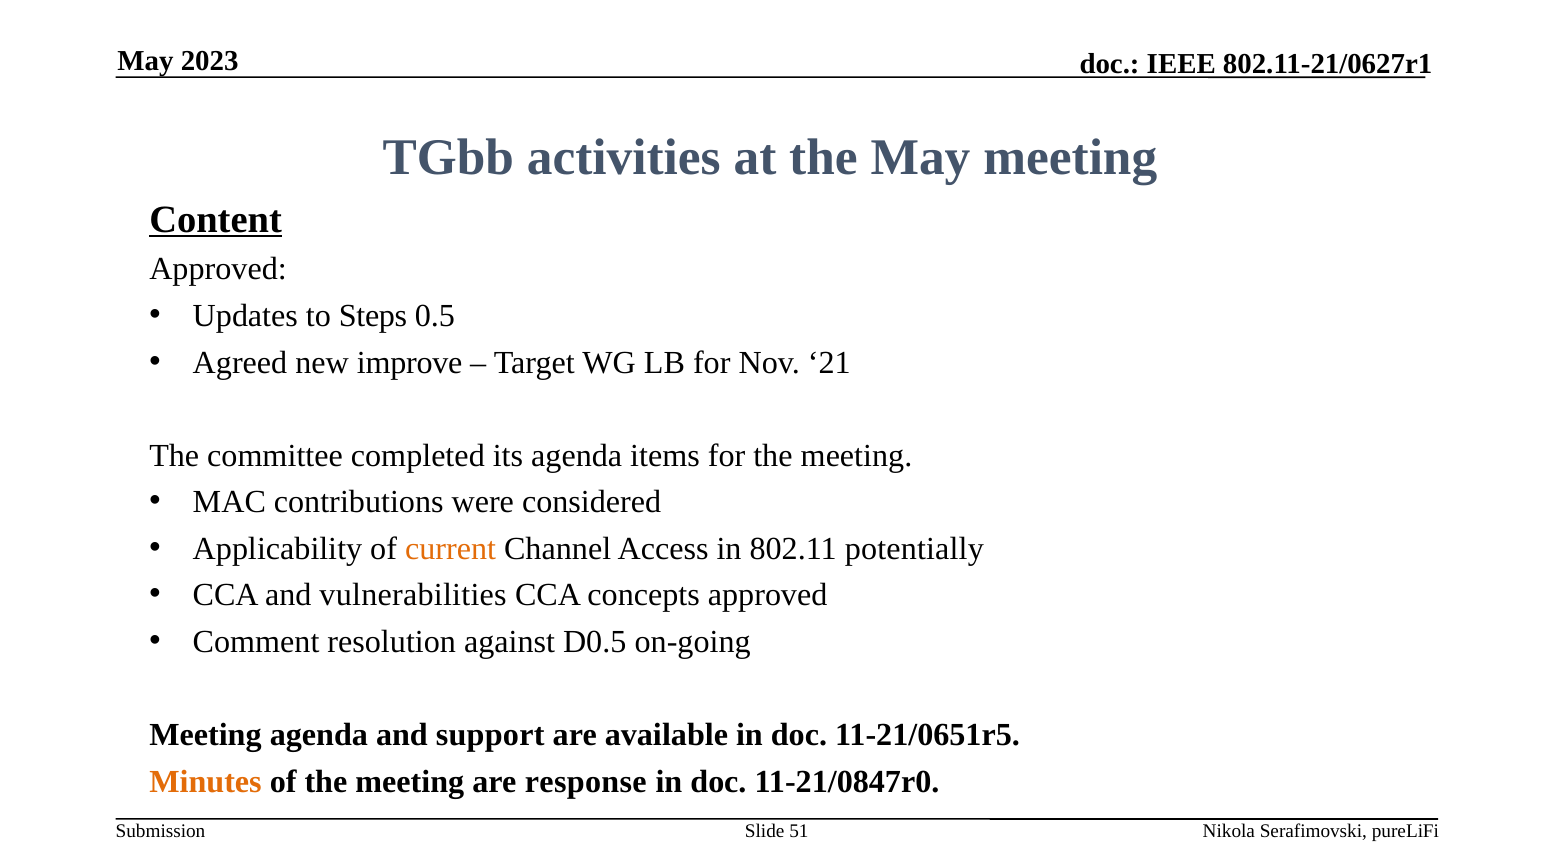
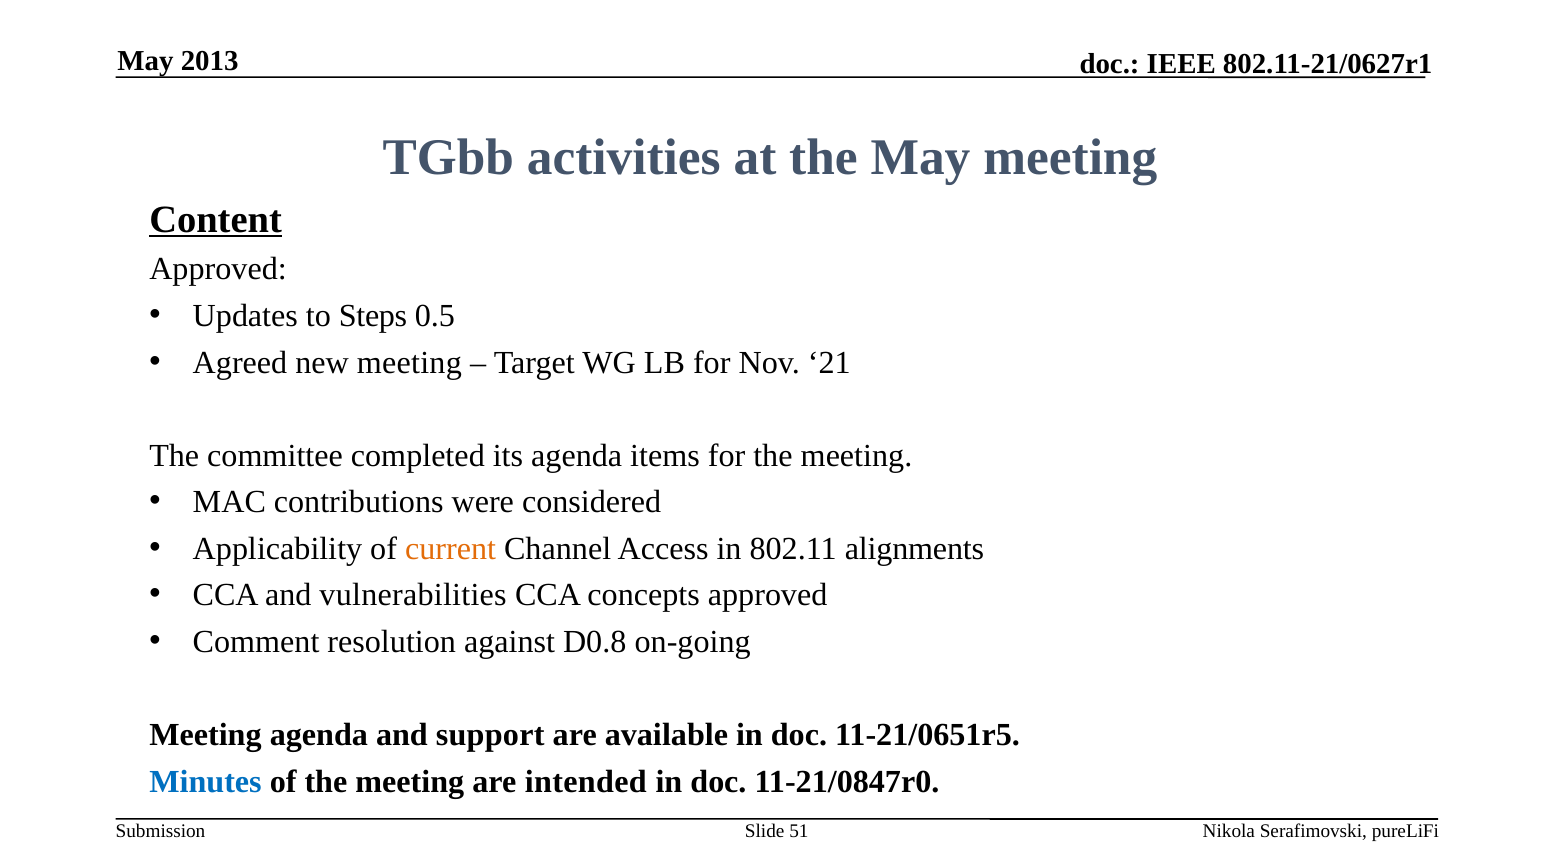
2023: 2023 -> 2013
new improve: improve -> meeting
potentially: potentially -> alignments
D0.5: D0.5 -> D0.8
Minutes colour: orange -> blue
response: response -> intended
